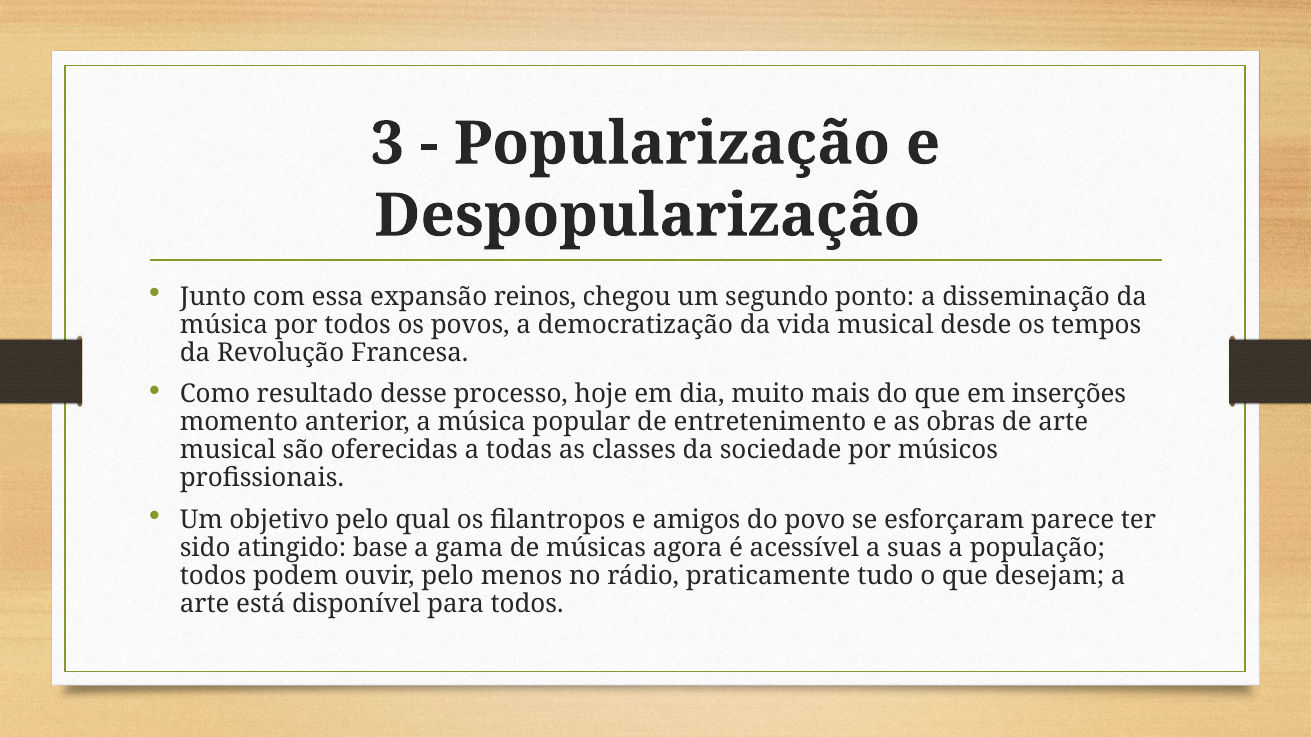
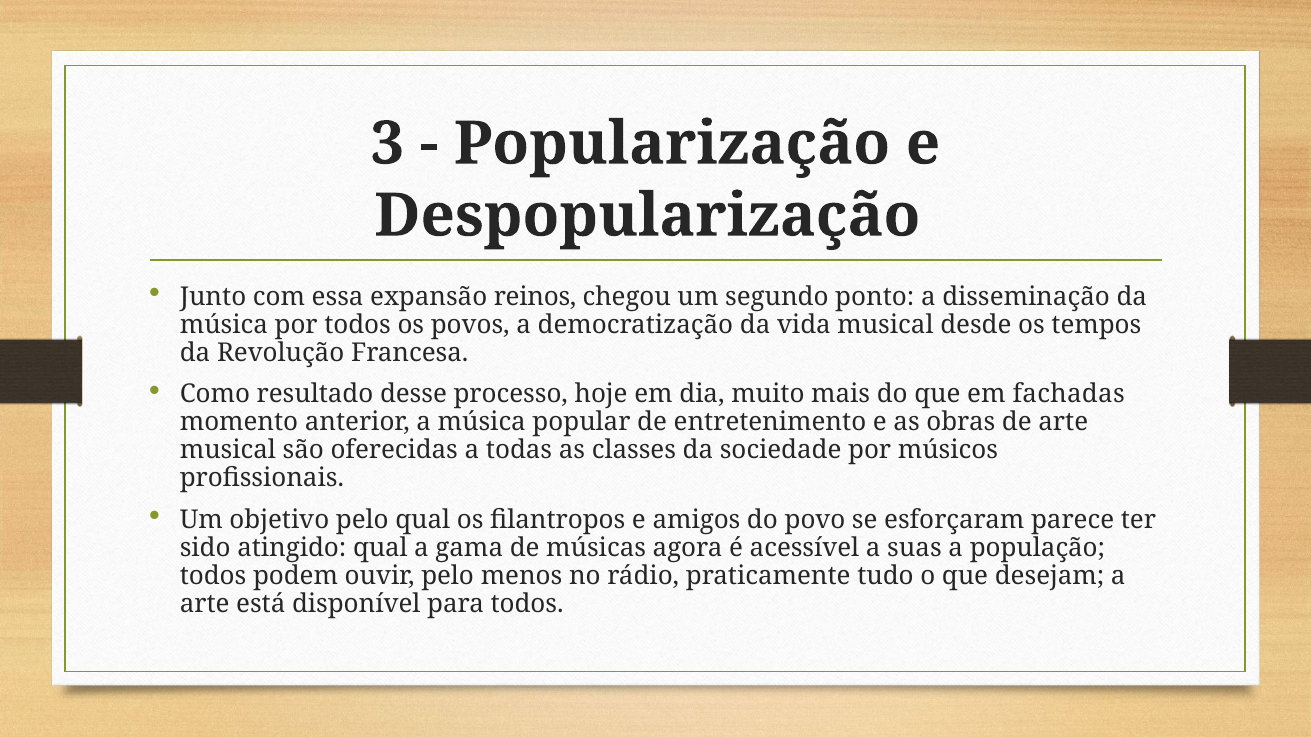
inserções: inserções -> fachadas
atingido base: base -> qual
